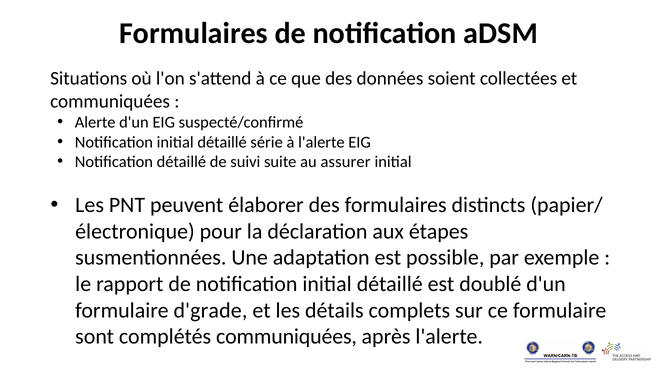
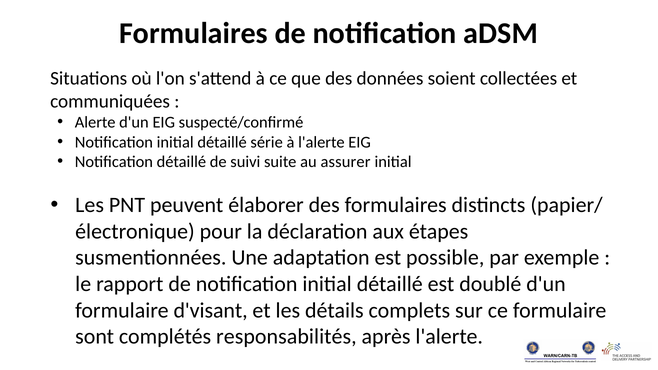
d'grade: d'grade -> d'visant
complétés communiquées: communiquées -> responsabilités
